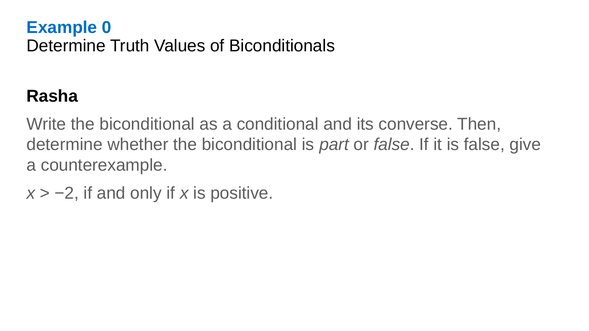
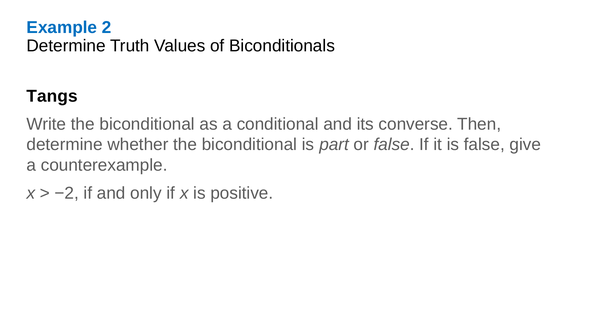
0: 0 -> 2
Rasha: Rasha -> Tangs
